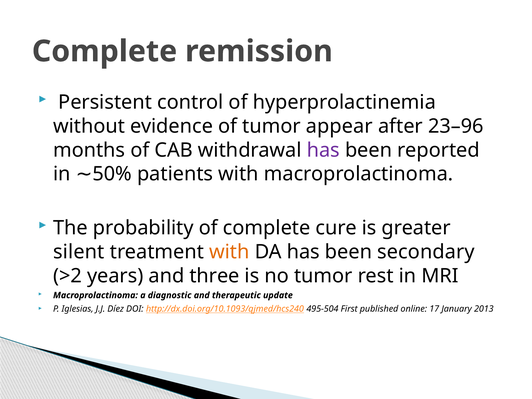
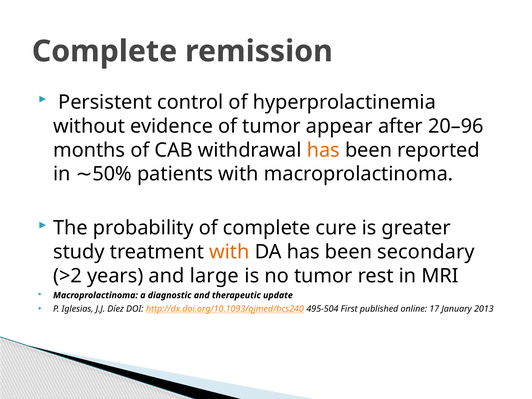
23–96: 23–96 -> 20–96
has at (323, 150) colour: purple -> orange
silent: silent -> study
three: three -> large
